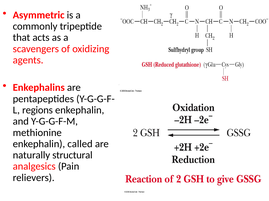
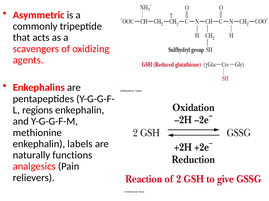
called: called -> labels
structural: structural -> functions
